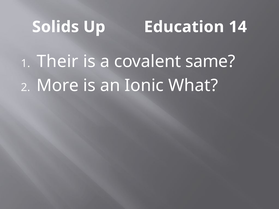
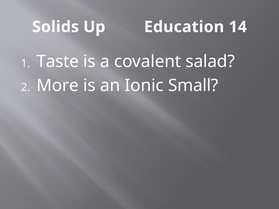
Their: Their -> Taste
same: same -> salad
What: What -> Small
